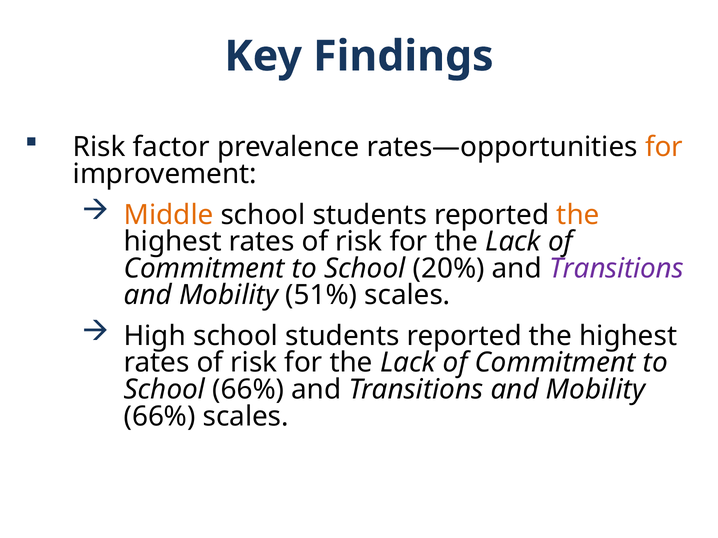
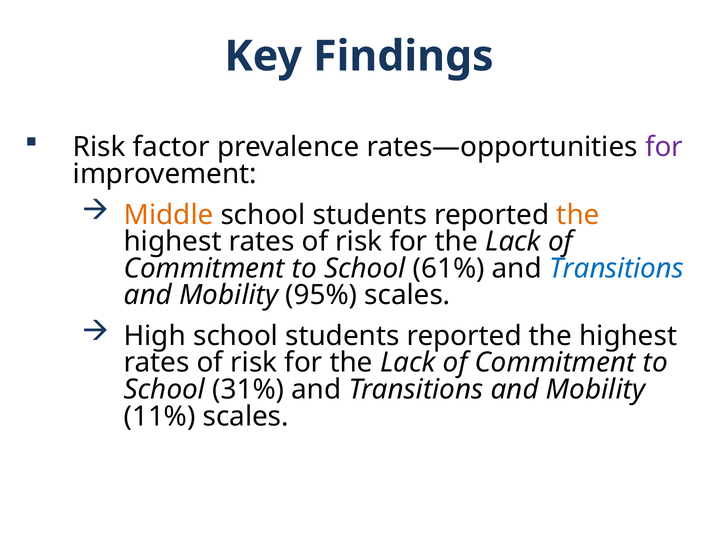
for at (664, 147) colour: orange -> purple
20%: 20% -> 61%
Transitions at (617, 269) colour: purple -> blue
51%: 51% -> 95%
School 66%: 66% -> 31%
66% at (160, 417): 66% -> 11%
